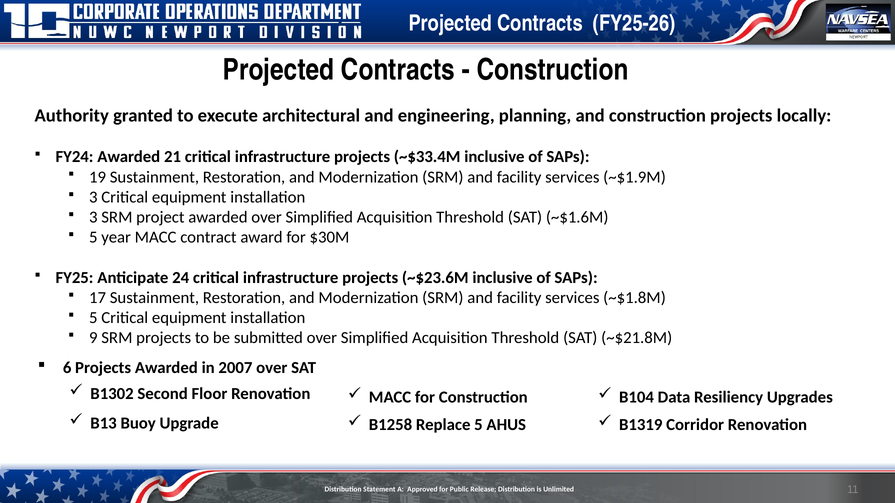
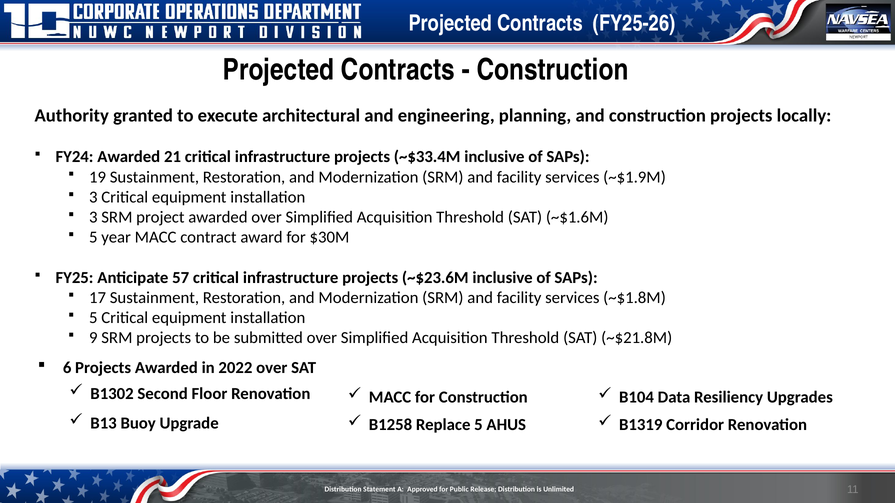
24: 24 -> 57
2007: 2007 -> 2022
